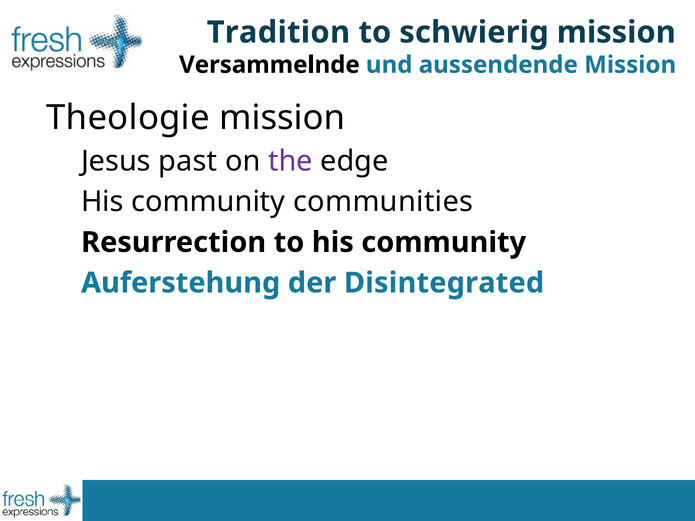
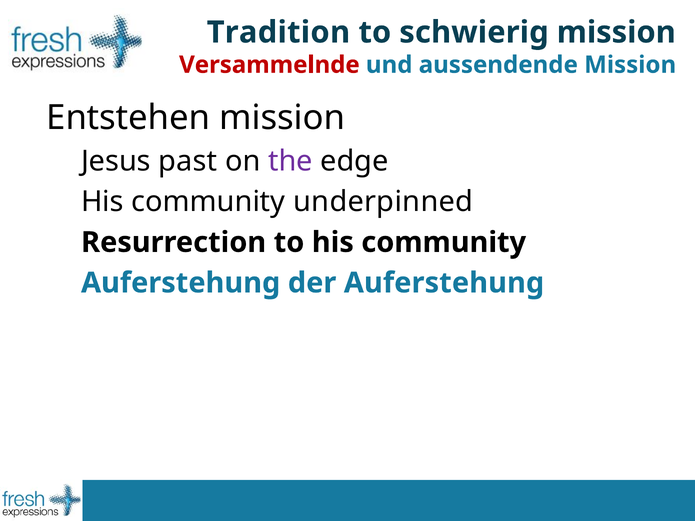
Versammelnde colour: black -> red
Theologie: Theologie -> Entstehen
communities: communities -> underpinned
der Disintegrated: Disintegrated -> Auferstehung
